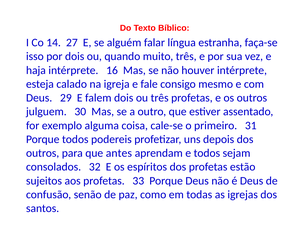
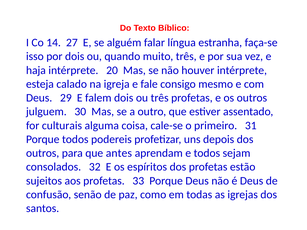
16: 16 -> 20
exemplo: exemplo -> culturais
